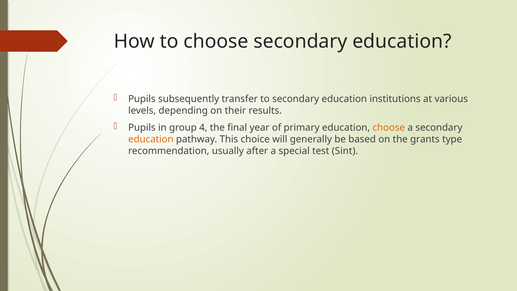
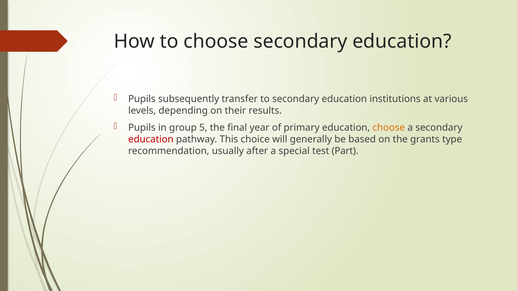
4: 4 -> 5
education at (151, 139) colour: orange -> red
Sint: Sint -> Part
